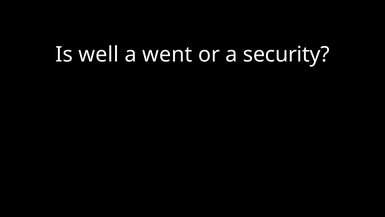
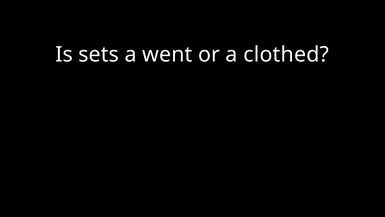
well: well -> sets
security: security -> clothed
